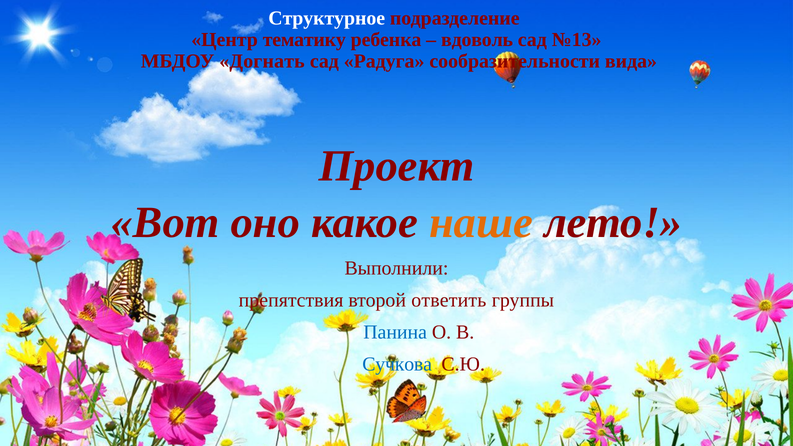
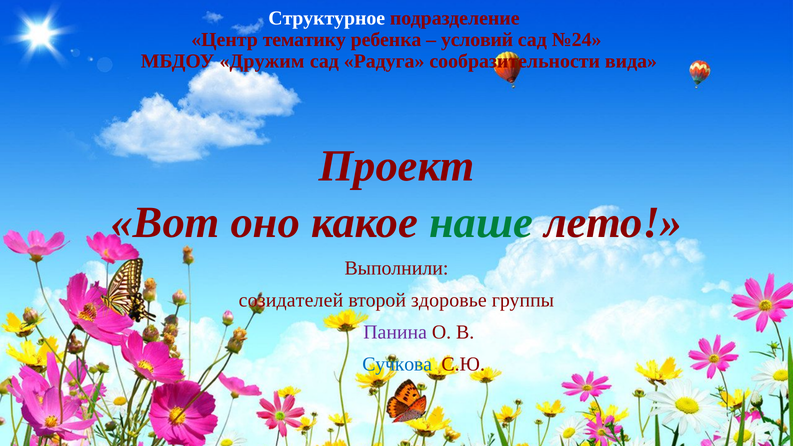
вдоволь: вдоволь -> условий
№13: №13 -> №24
Догнать: Догнать -> Дружим
наше colour: orange -> green
препятствия: препятствия -> созидателей
ответить: ответить -> здоровье
Панина colour: blue -> purple
